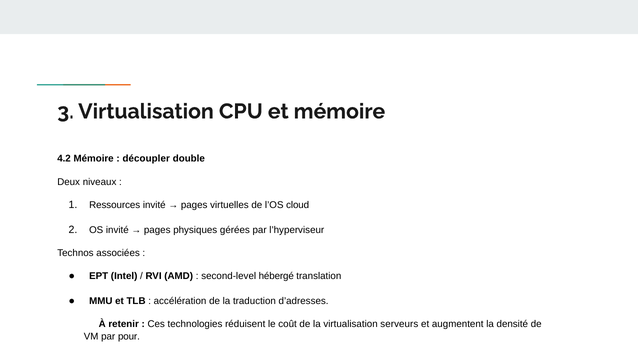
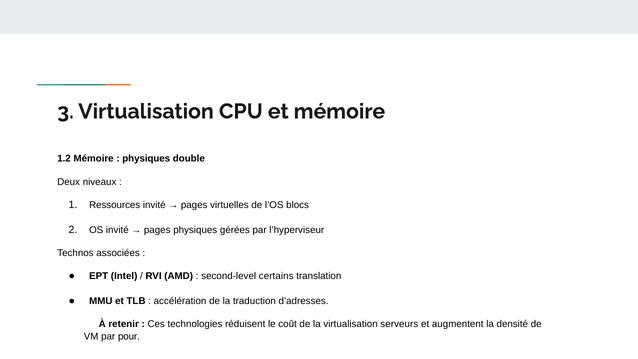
4.2: 4.2 -> 1.2
découpler at (146, 159): découpler -> physiques
cloud: cloud -> blocs
hébergé: hébergé -> certains
